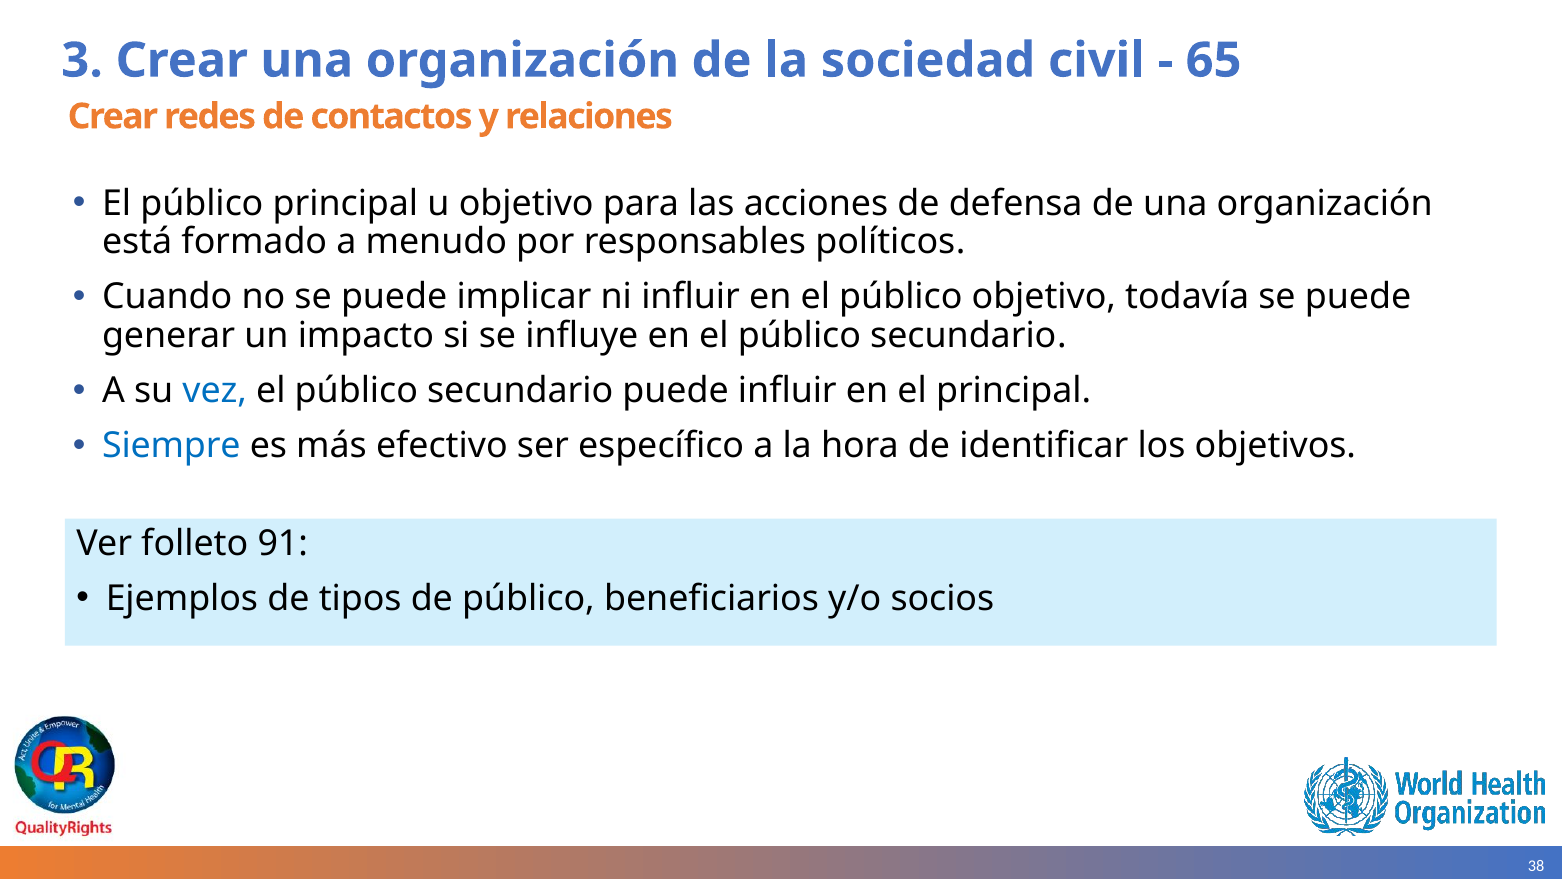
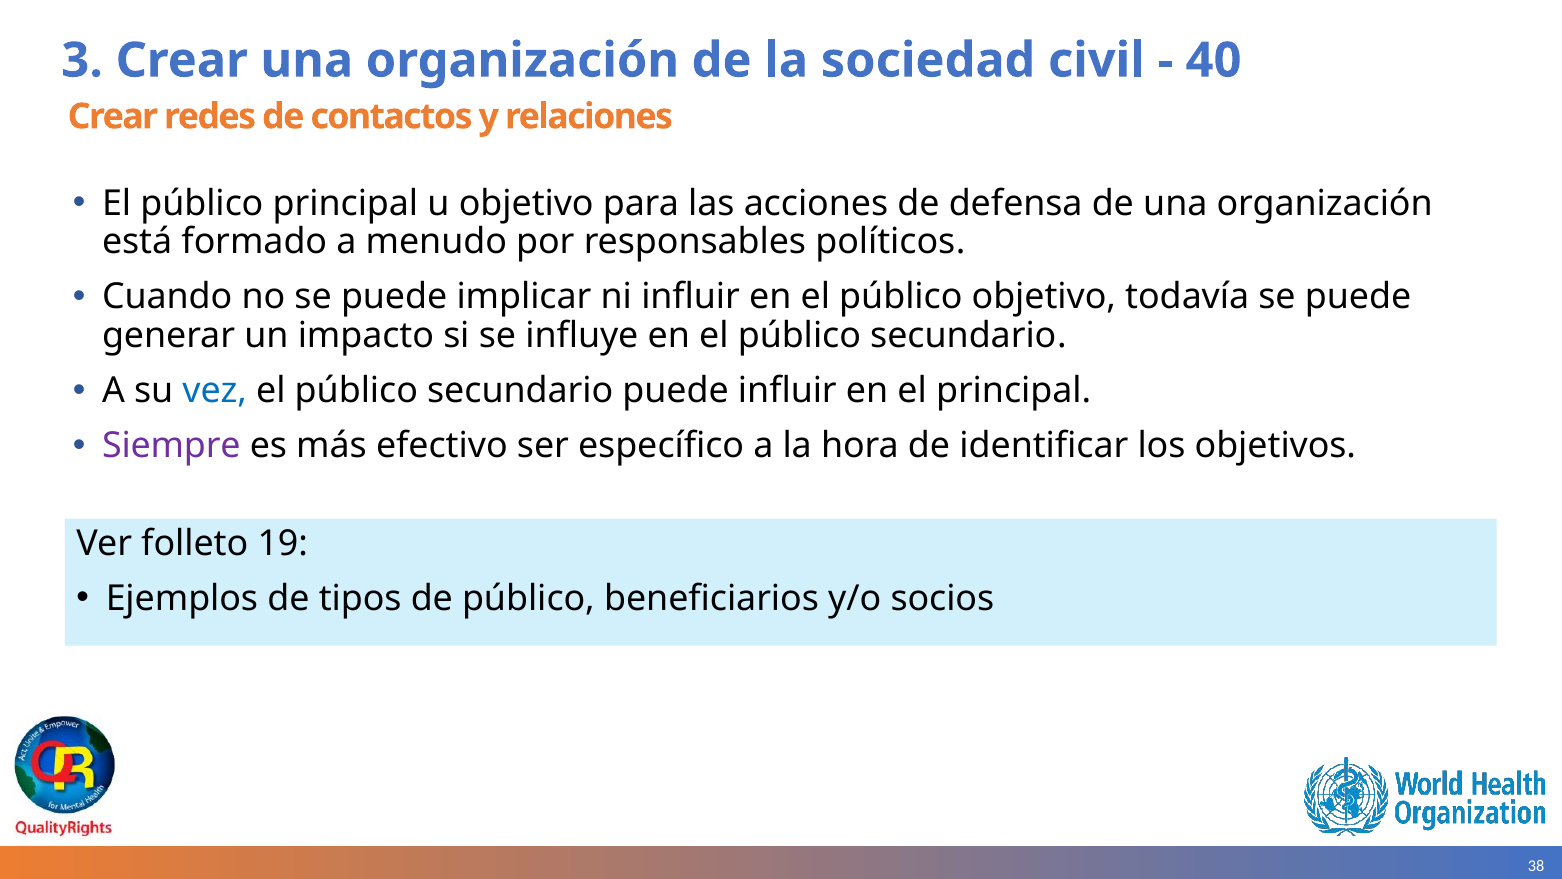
65: 65 -> 40
Siempre colour: blue -> purple
91: 91 -> 19
